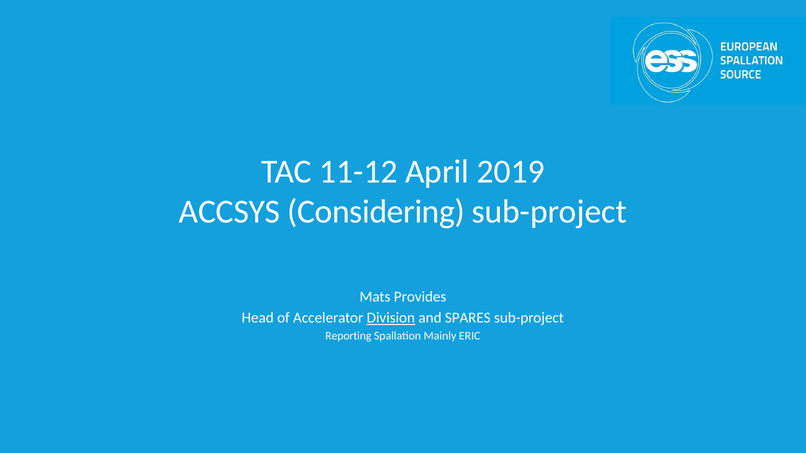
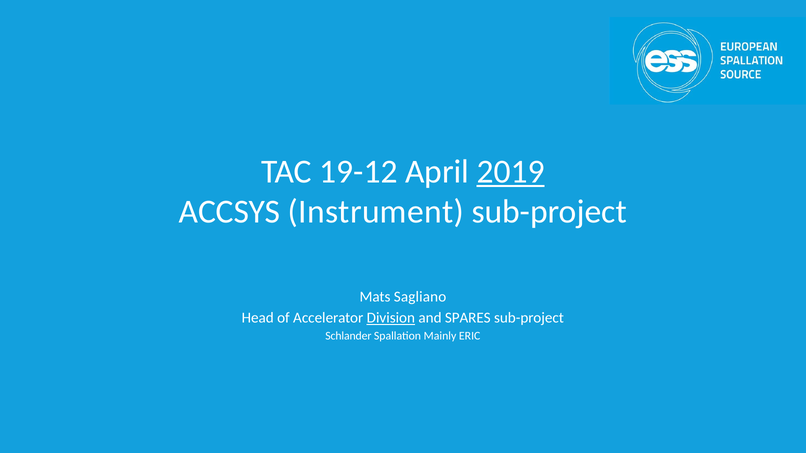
11-12: 11-12 -> 19-12
2019 underline: none -> present
Considering: Considering -> Instrument
Provides: Provides -> Sagliano
Reporting: Reporting -> Schlander
